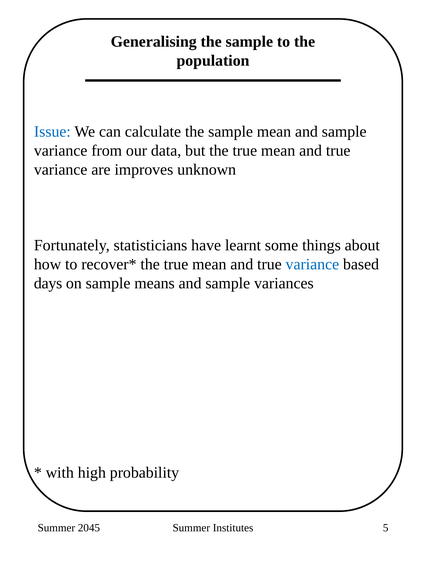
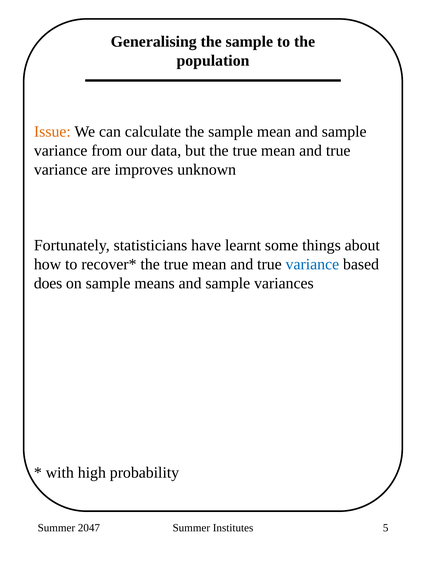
Issue colour: blue -> orange
days: days -> does
2045: 2045 -> 2047
